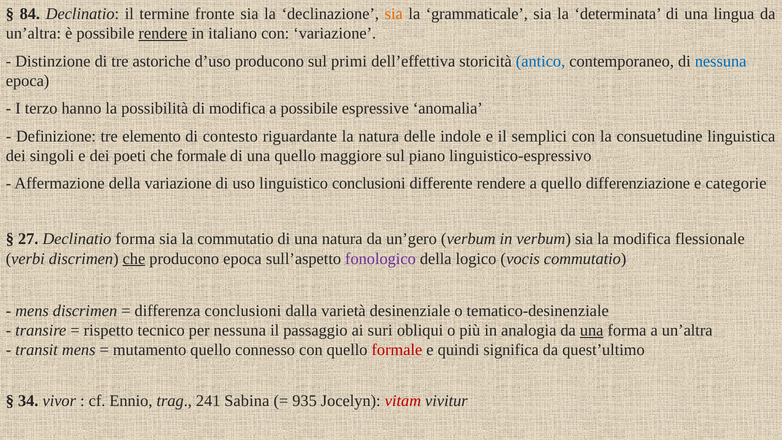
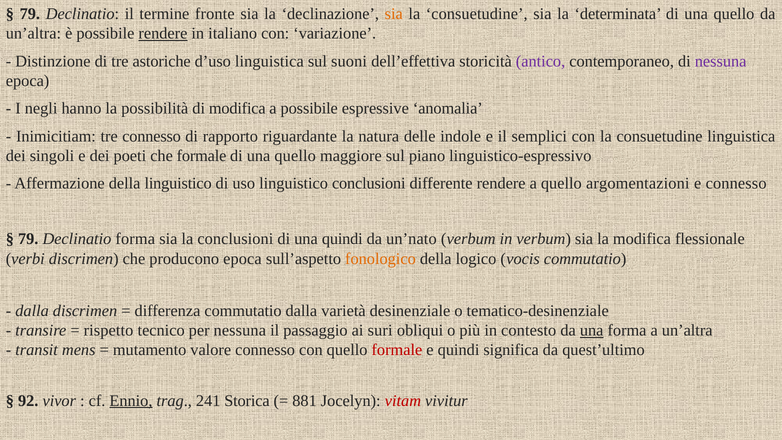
84 at (30, 14): 84 -> 79
grammaticale at (477, 14): grammaticale -> consuetudine
lingua at (734, 14): lingua -> quello
d’uso producono: producono -> linguistica
primi: primi -> suoni
antico colour: blue -> purple
nessuna at (721, 61) colour: blue -> purple
terzo: terzo -> negli
Definizione: Definizione -> Inimicitiam
tre elemento: elemento -> connesso
contesto: contesto -> rapporto
della variazione: variazione -> linguistico
differenziazione: differenziazione -> argomentazioni
e categorie: categorie -> connesso
27 at (28, 239): 27 -> 79
la commutatio: commutatio -> conclusioni
una natura: natura -> quindi
un’gero: un’gero -> un’nato
che at (134, 259) underline: present -> none
fonologico colour: purple -> orange
mens at (32, 311): mens -> dalla
differenza conclusioni: conclusioni -> commutatio
analogia: analogia -> contesto
mutamento quello: quello -> valore
34: 34 -> 92
Ennio underline: none -> present
Sabina: Sabina -> Storica
935: 935 -> 881
